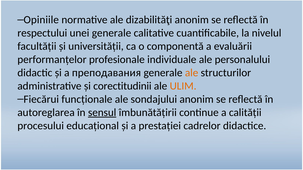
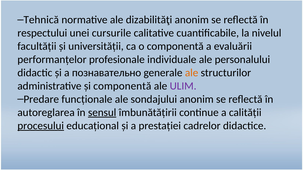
Opiniile: Opiniile -> Tehnică
unei generale: generale -> cursurile
преподавания: преподавания -> познaвательно
și corectitudinii: corectitudinii -> componentă
ULIM colour: orange -> purple
Fiecărui: Fiecărui -> Predare
procesului underline: none -> present
